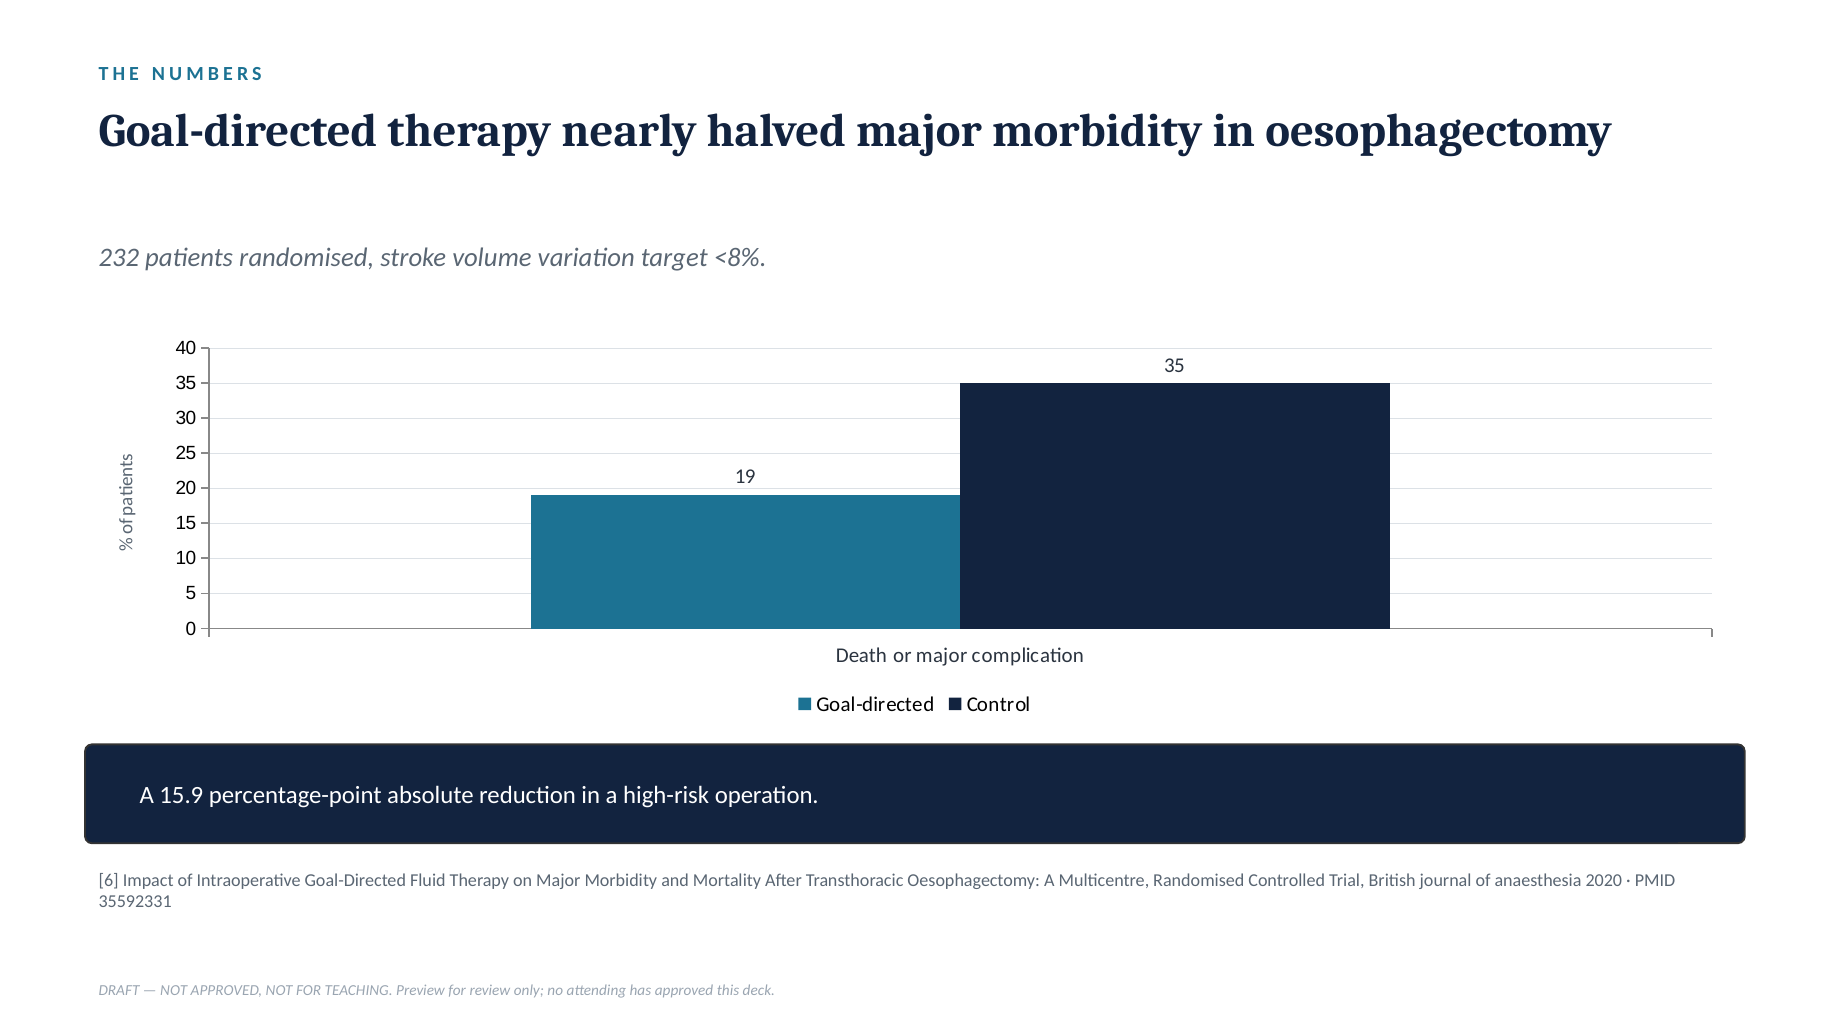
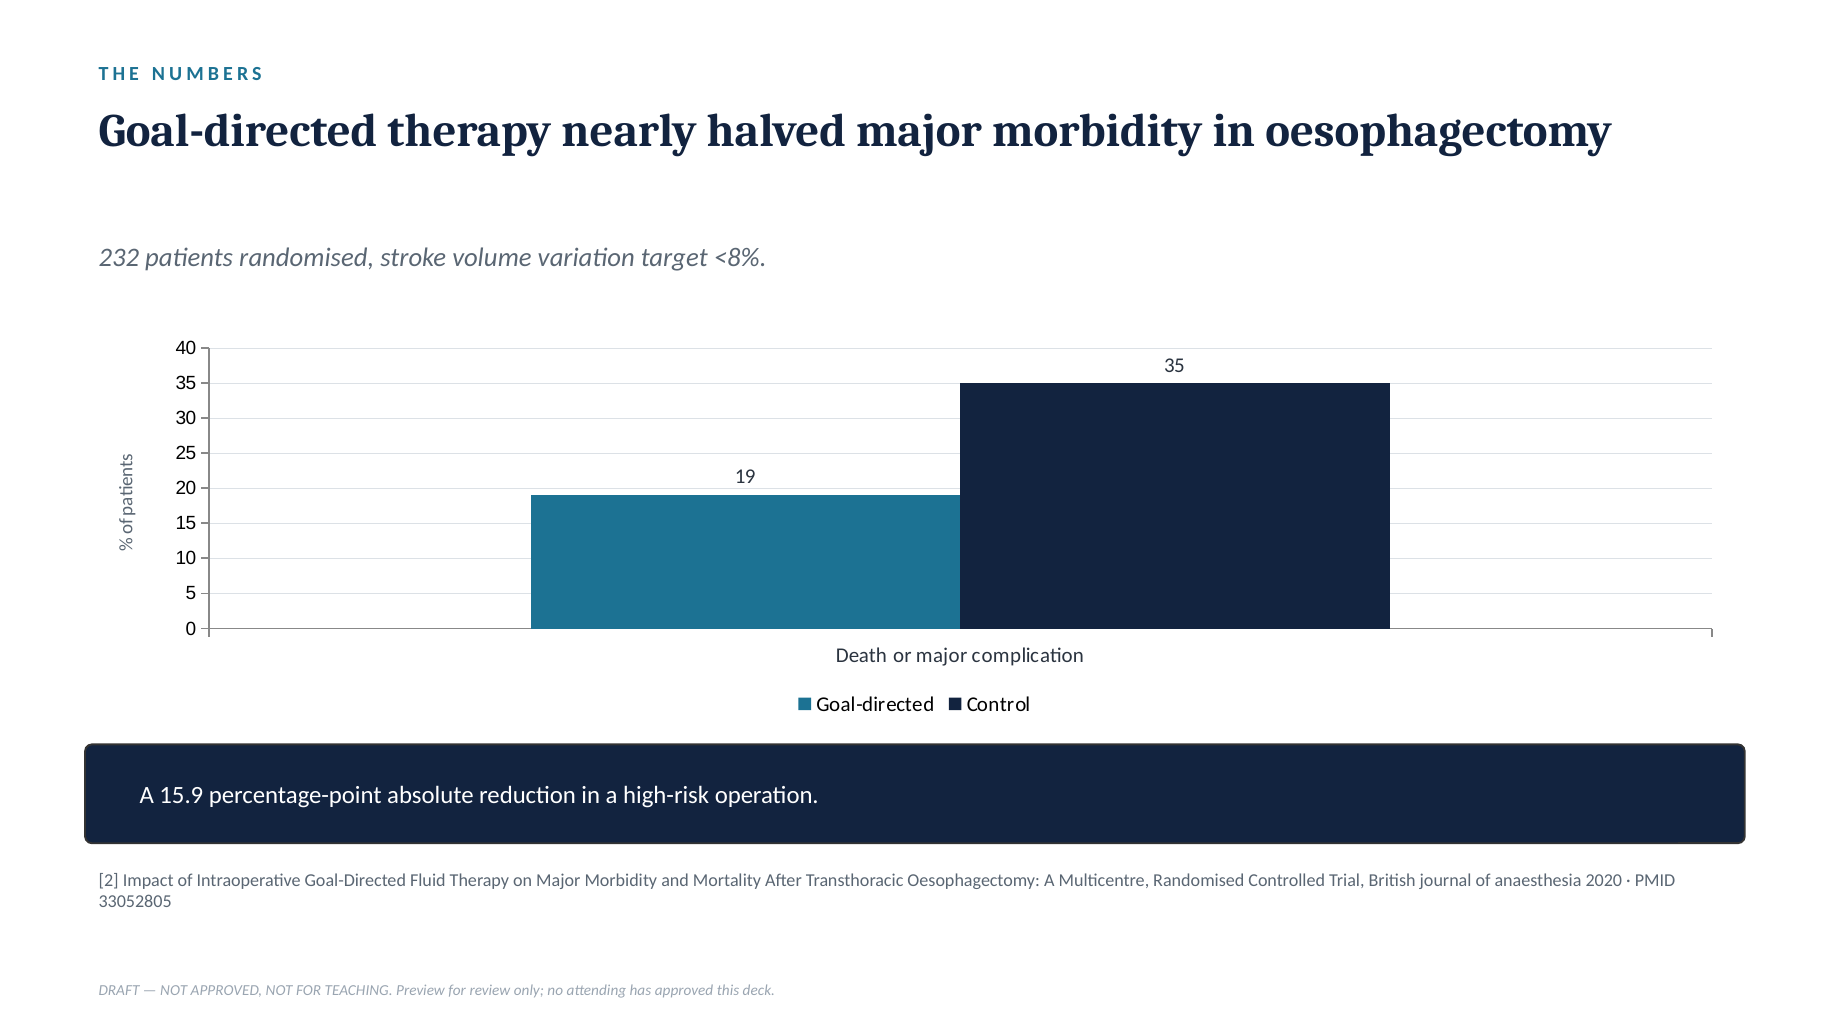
6: 6 -> 2
35592331: 35592331 -> 33052805
